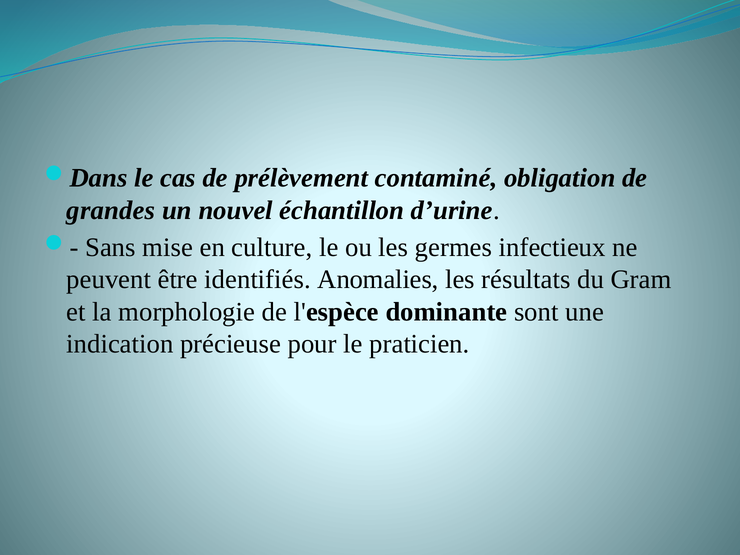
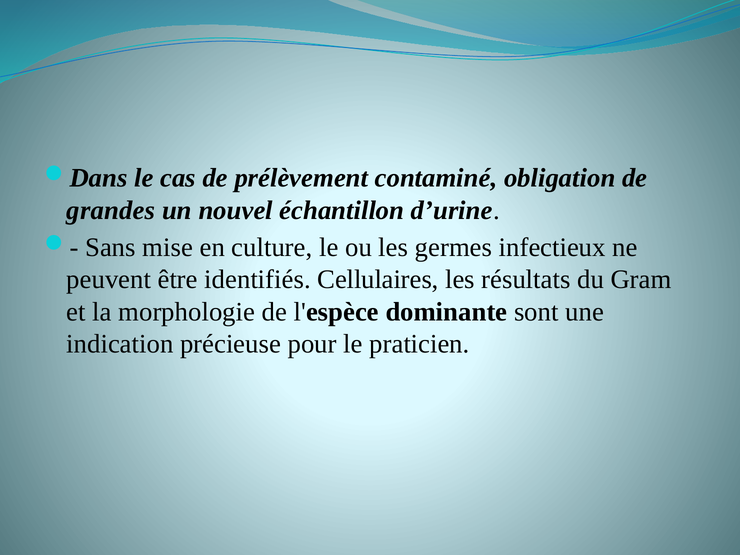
Anomalies: Anomalies -> Cellulaires
